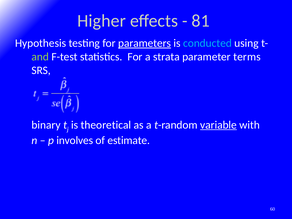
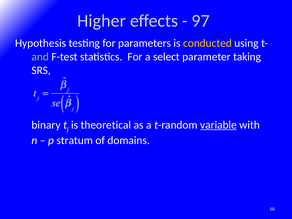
81: 81 -> 97
parameters underline: present -> none
conducted colour: light blue -> yellow
strata: strata -> select
terms: terms -> taking
involves: involves -> stratum
estimate: estimate -> domains
